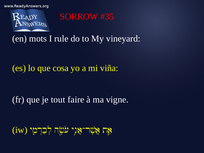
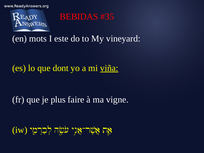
SORROW: SORROW -> BEBIDAS
rule: rule -> este
cosa: cosa -> dont
viña underline: none -> present
tout: tout -> plus
